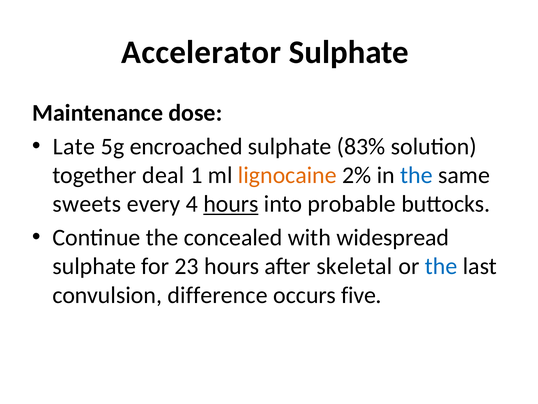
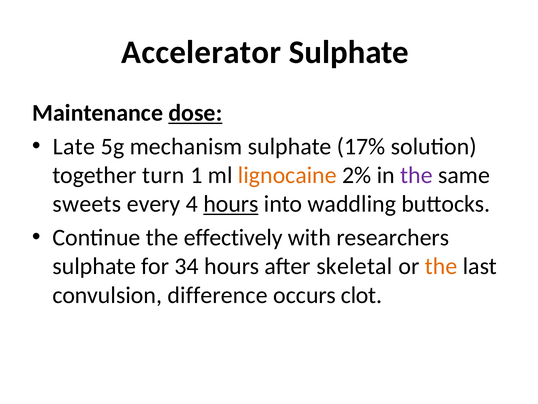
dose underline: none -> present
encroached: encroached -> mechanism
83%: 83% -> 17%
deal: deal -> turn
the at (416, 175) colour: blue -> purple
probable: probable -> waddling
concealed: concealed -> effectively
widespread: widespread -> researchers
23: 23 -> 34
the at (441, 266) colour: blue -> orange
five: five -> clot
